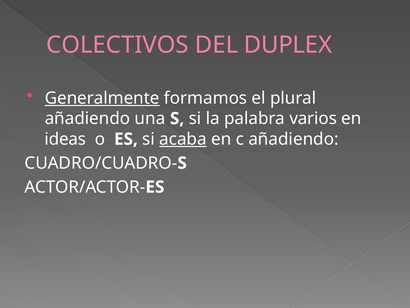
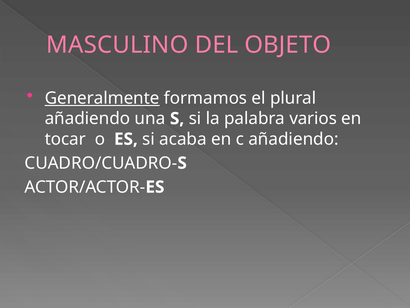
COLECTIVOS: COLECTIVOS -> MASCULINO
DUPLEX: DUPLEX -> OBJETO
ideas: ideas -> tocar
acaba underline: present -> none
